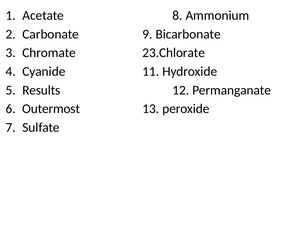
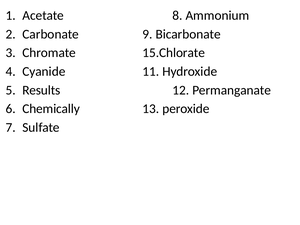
23.Chlorate: 23.Chlorate -> 15.Chlorate
Outermost: Outermost -> Chemically
